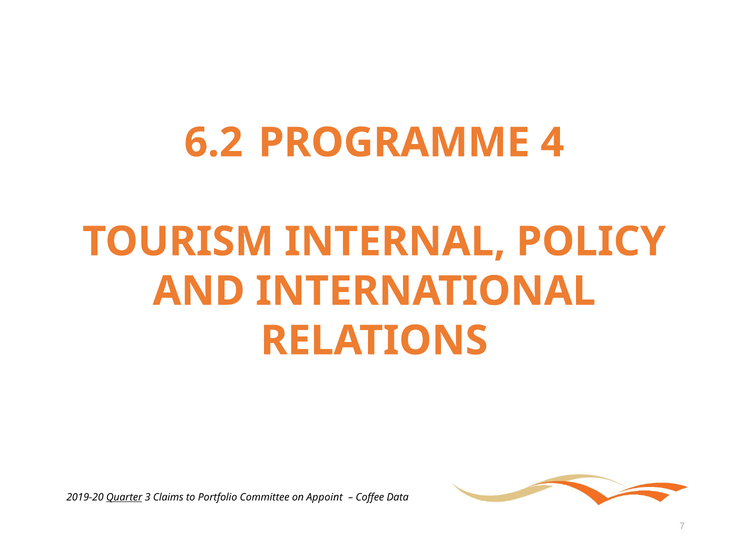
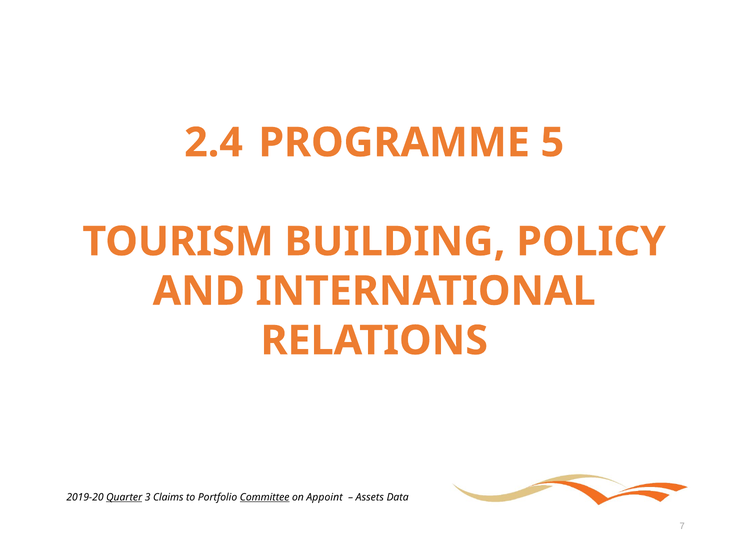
6.2: 6.2 -> 2.4
4: 4 -> 5
INTERNAL: INTERNAL -> BUILDING
Committee underline: none -> present
Coffee: Coffee -> Assets
